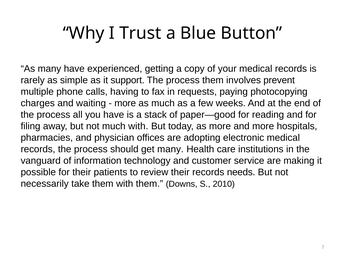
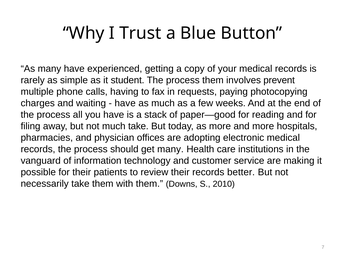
support: support -> student
more at (125, 103): more -> have
much with: with -> take
needs: needs -> better
